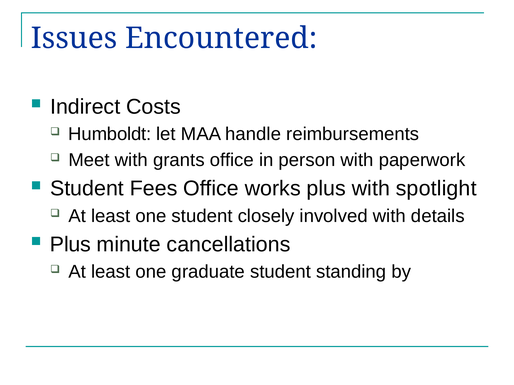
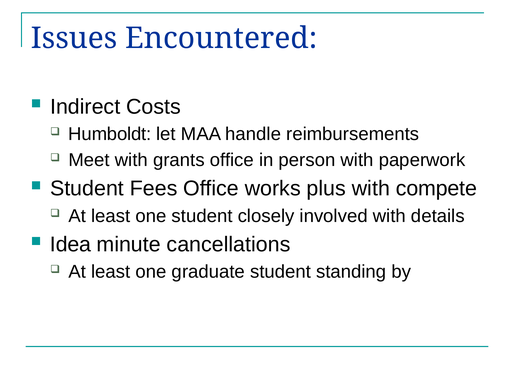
spotlight: spotlight -> compete
Plus at (70, 245): Plus -> Idea
